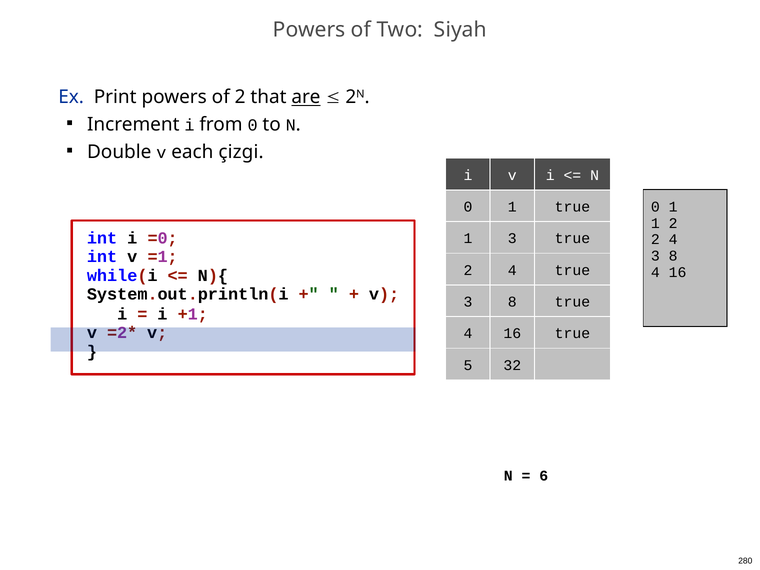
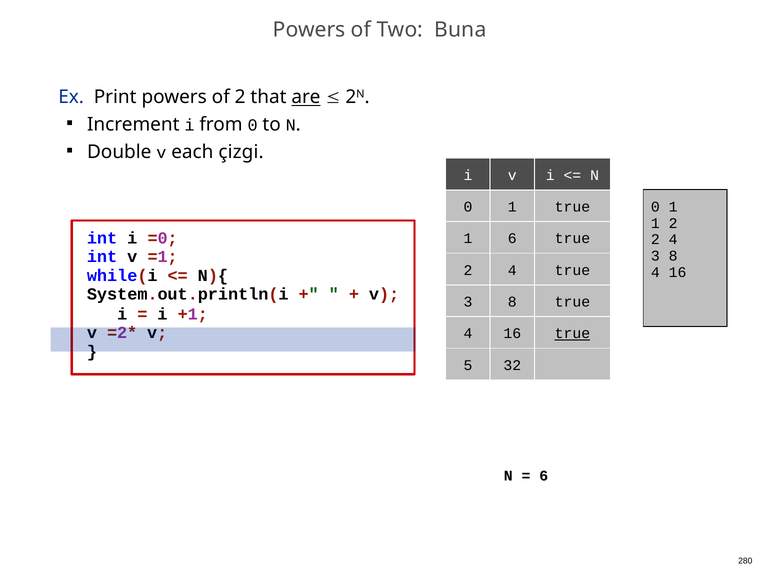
Siyah: Siyah -> Buna
1 3: 3 -> 6
true at (572, 333) underline: none -> present
